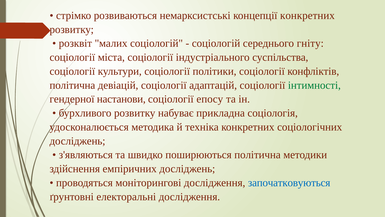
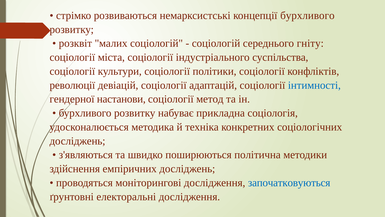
концепції конкретних: конкретних -> бурхливого
політична at (72, 85): політична -> революції
інтимності colour: green -> blue
епосу: епосу -> метод
